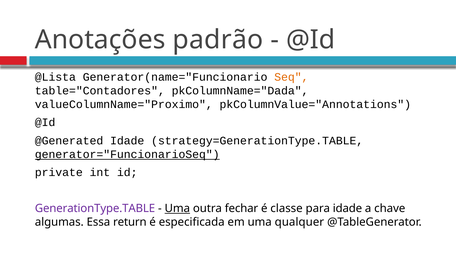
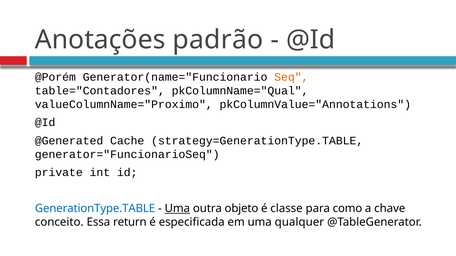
@Lista: @Lista -> @Porém
pkColumnName="Dada: pkColumnName="Dada -> pkColumnName="Qual
@Generated Idade: Idade -> Cache
generator="FuncionarioSeq underline: present -> none
GenerationType.TABLE colour: purple -> blue
fechar: fechar -> objeto
para idade: idade -> como
algumas: algumas -> conceito
